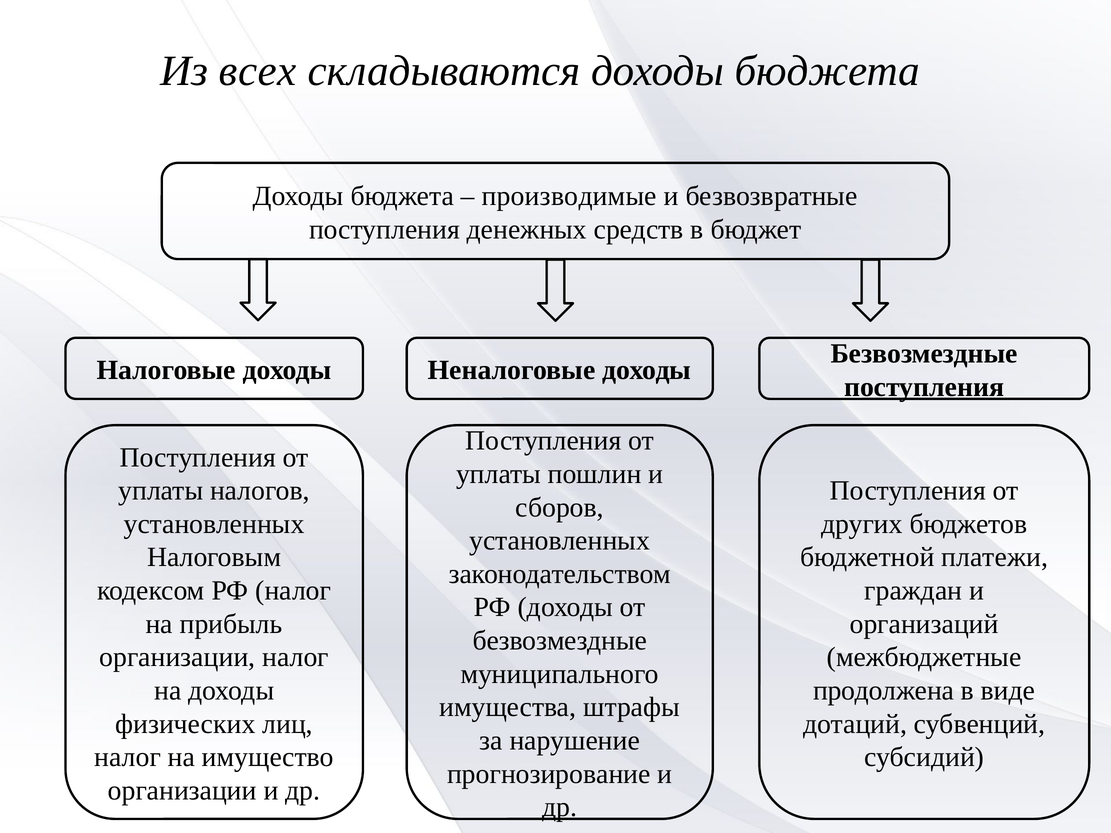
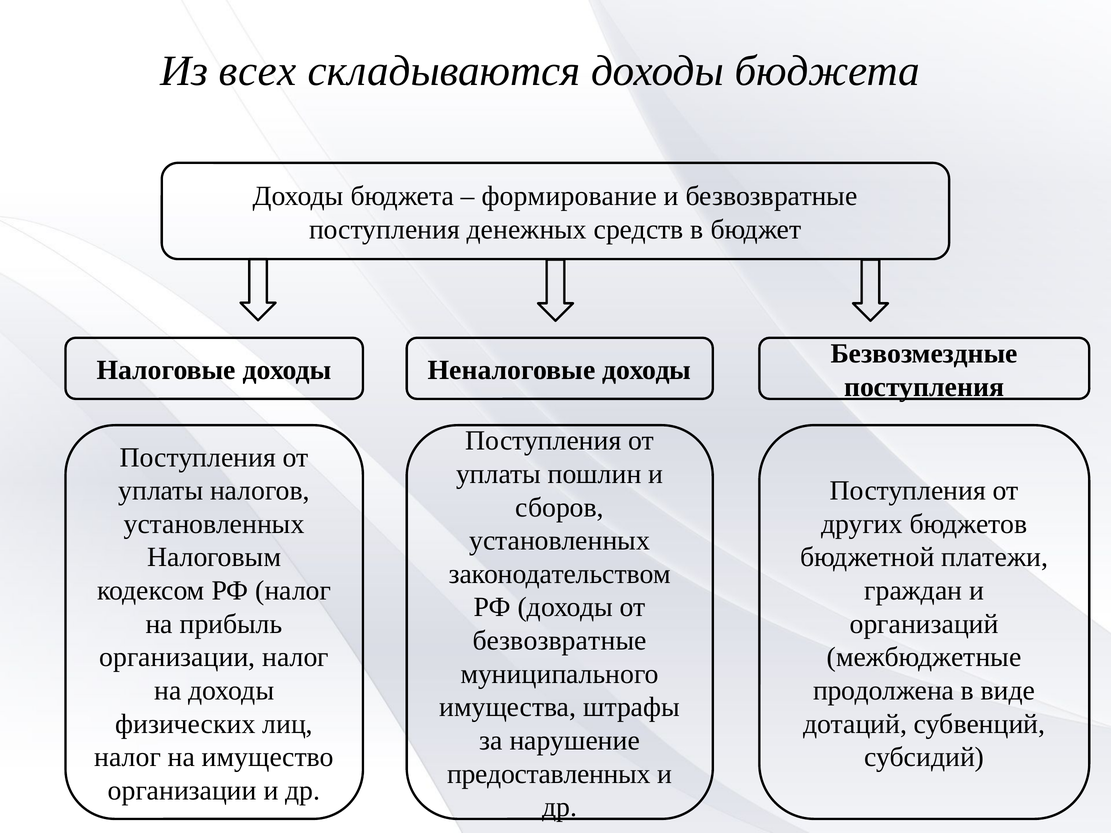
производимые: производимые -> формирование
безвозмездные at (560, 641): безвозмездные -> безвозвратные
прогнозирование: прогнозирование -> предоставленных
